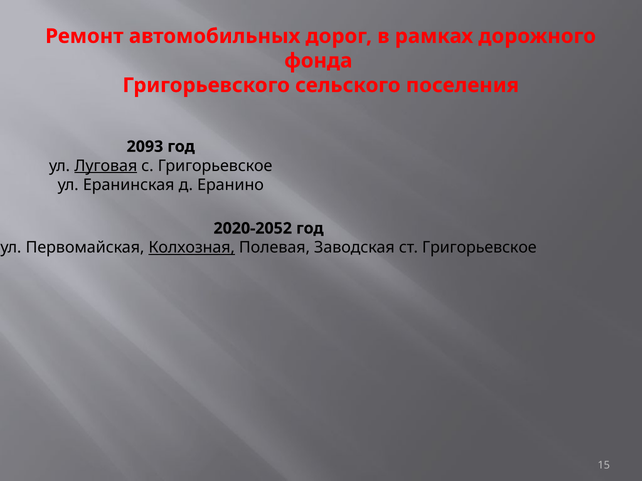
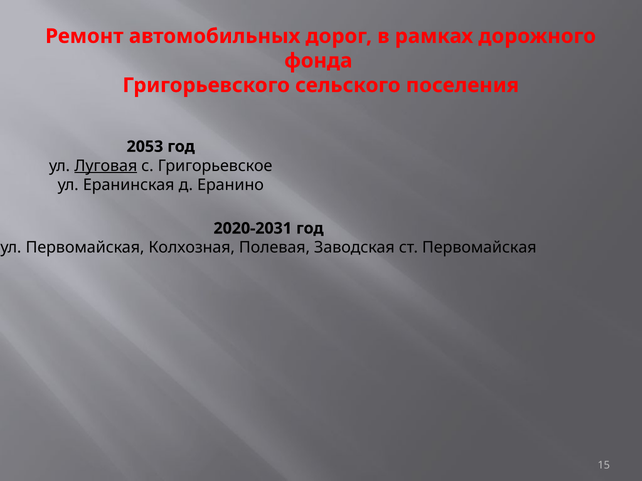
2093: 2093 -> 2053
2020-2052: 2020-2052 -> 2020-2031
Колхозная underline: present -> none
ст Григорьевское: Григорьевское -> Первомайская
